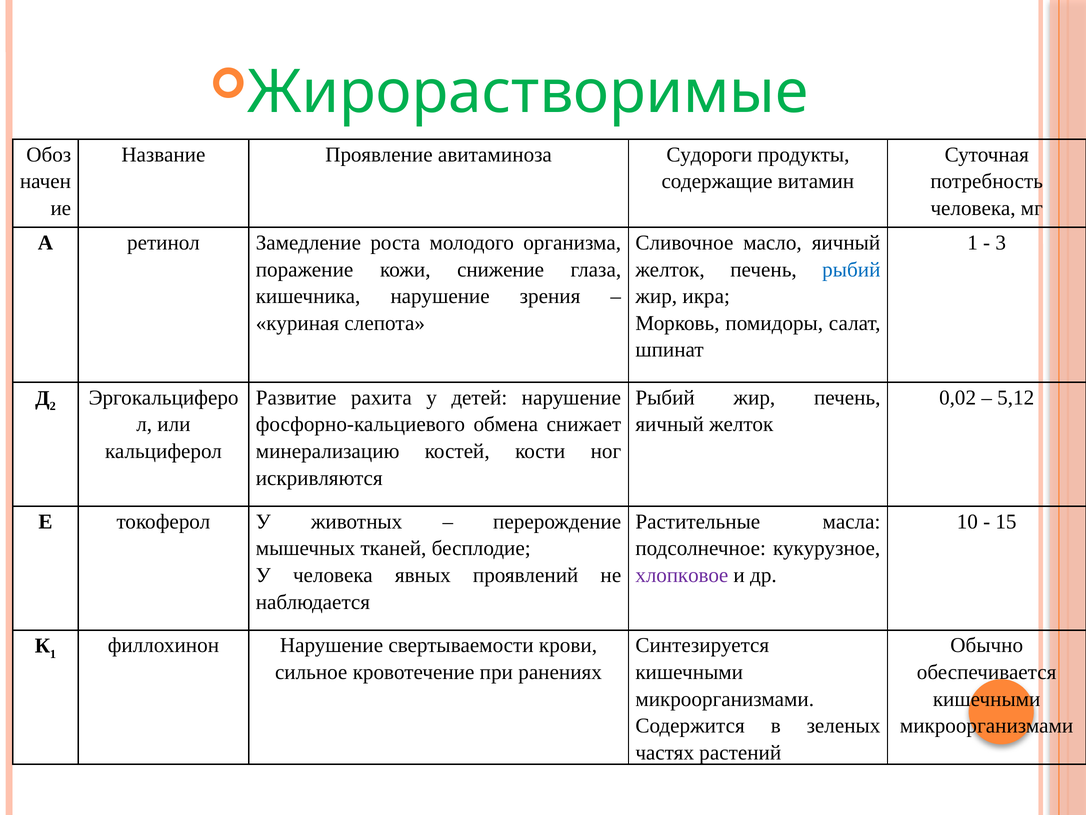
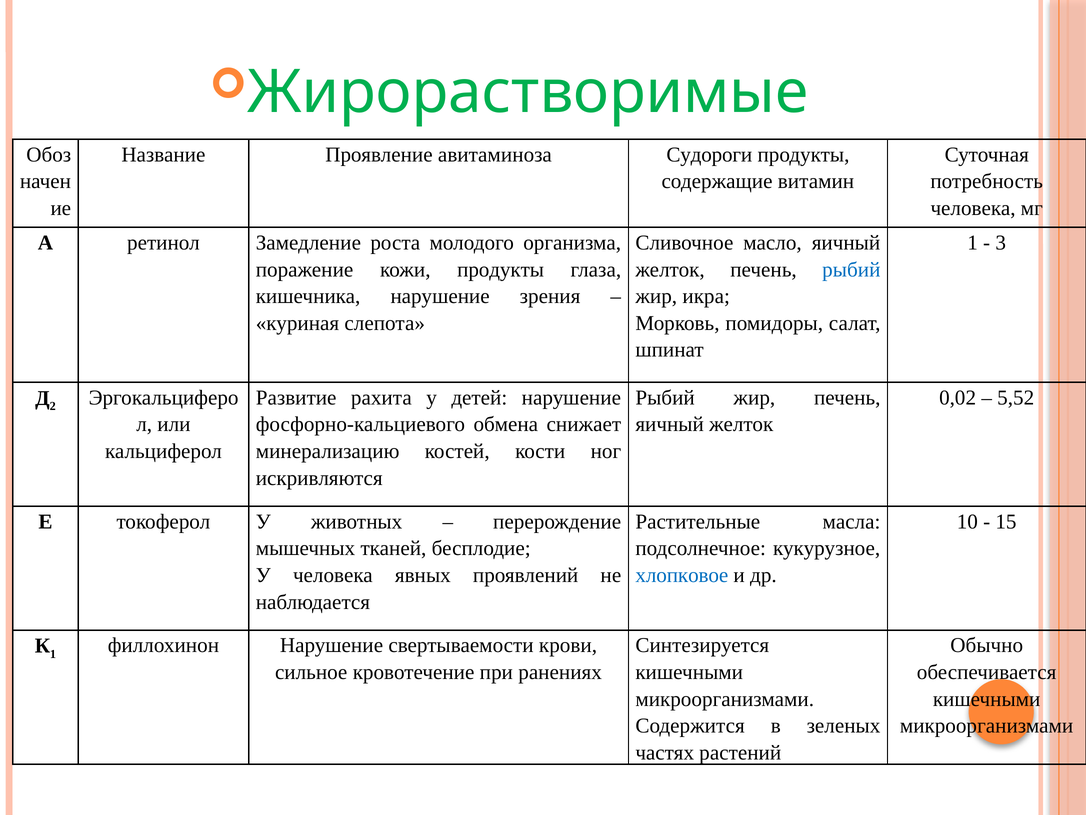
кожи снижение: снижение -> продукты
5,12: 5,12 -> 5,52
хлопковое colour: purple -> blue
